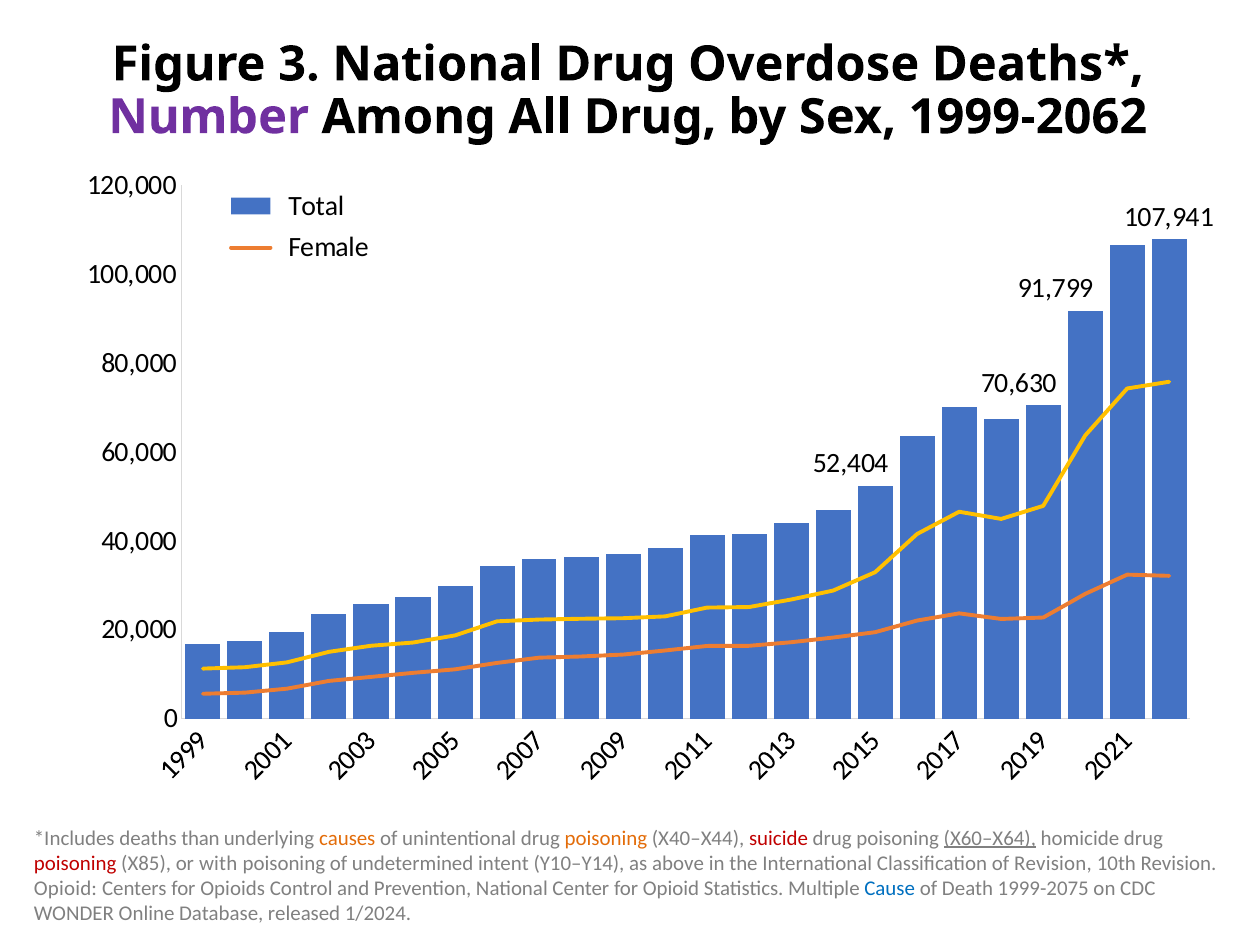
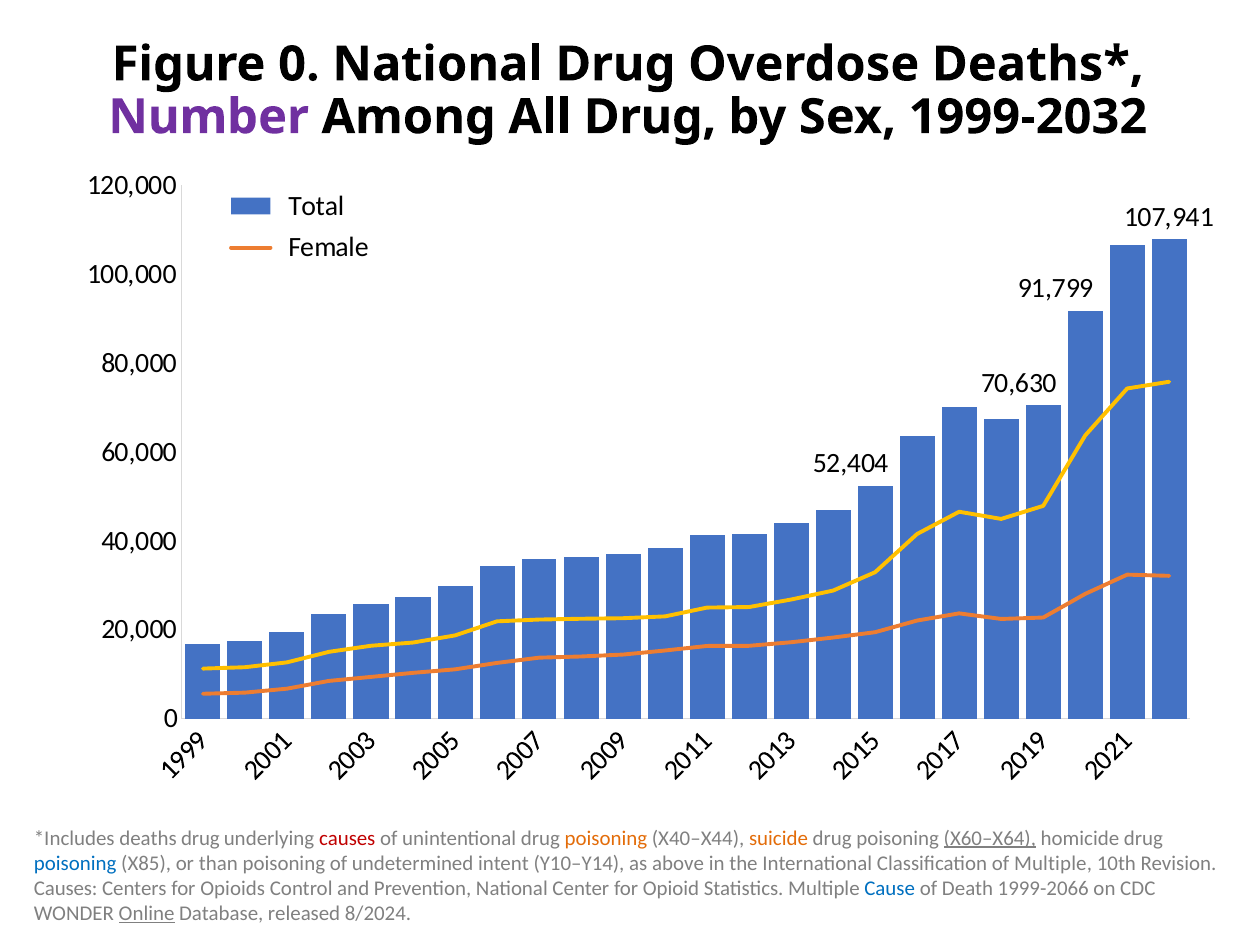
Figure 3: 3 -> 0
1999-2062: 1999-2062 -> 1999-2032
deaths than: than -> drug
causes at (347, 838) colour: orange -> red
suicide colour: red -> orange
poisoning at (75, 863) colour: red -> blue
with: with -> than
of Revision: Revision -> Multiple
Opioid at (65, 888): Opioid -> Causes
1999-2075: 1999-2075 -> 1999-2066
Online underline: none -> present
1/2024: 1/2024 -> 8/2024
